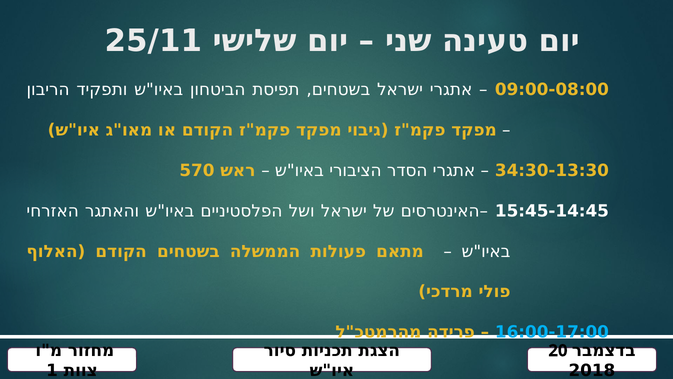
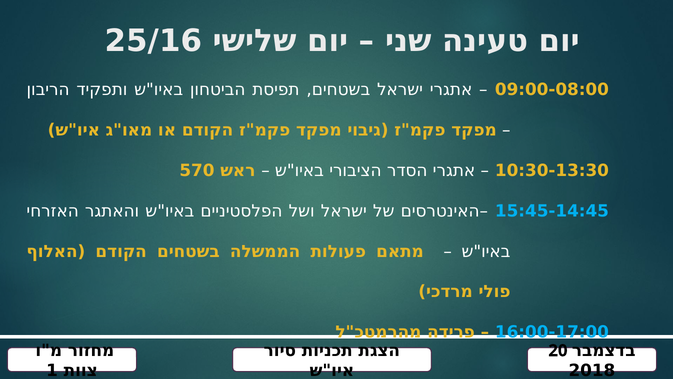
25/11: 25/11 -> 25/16
34:30-13:30: 34:30-13:30 -> 10:30-13:30
15:45-14:45 colour: white -> light blue
